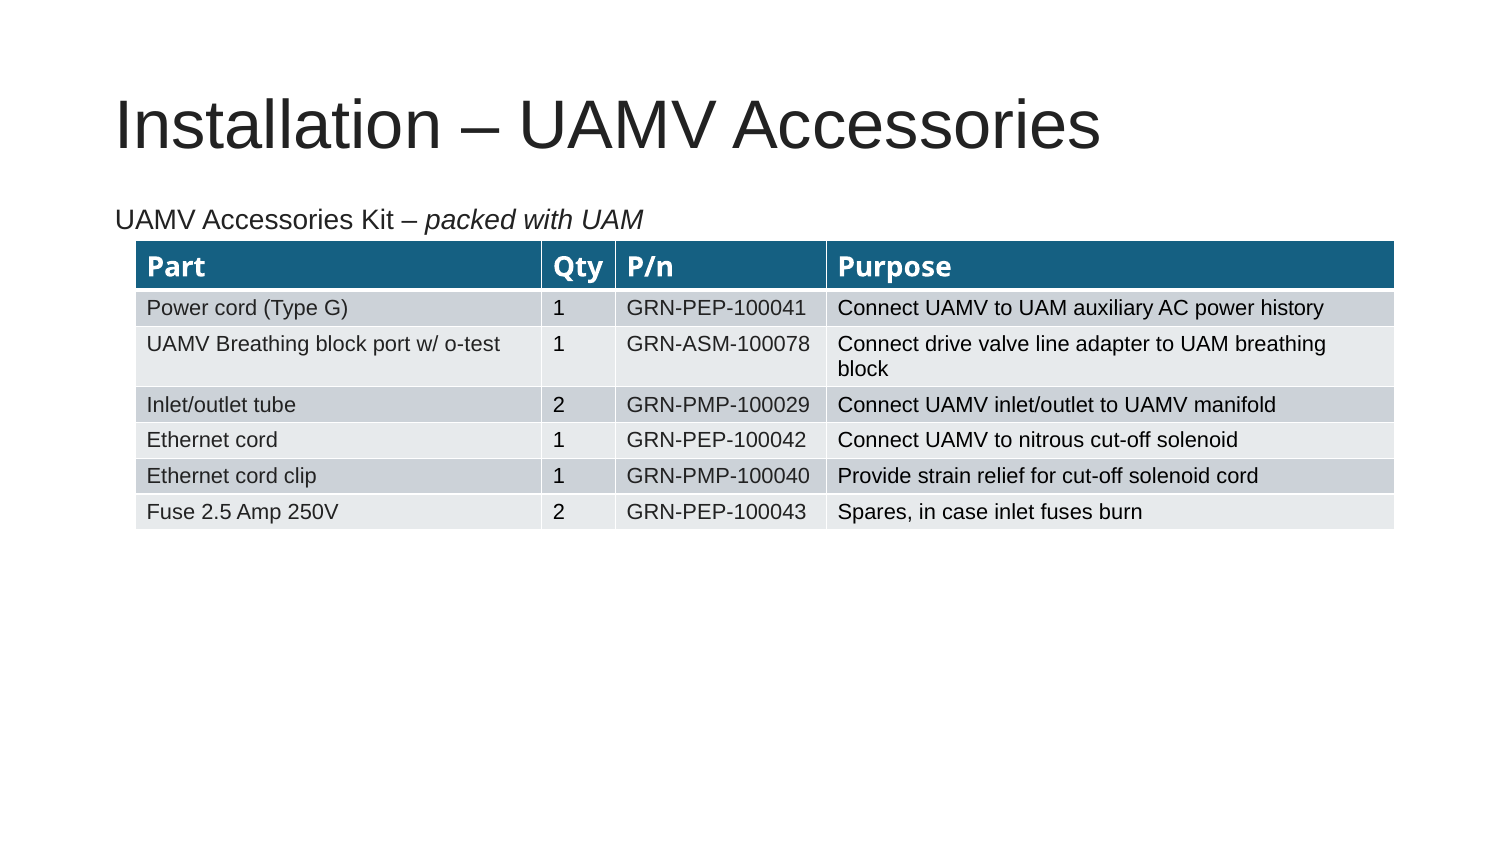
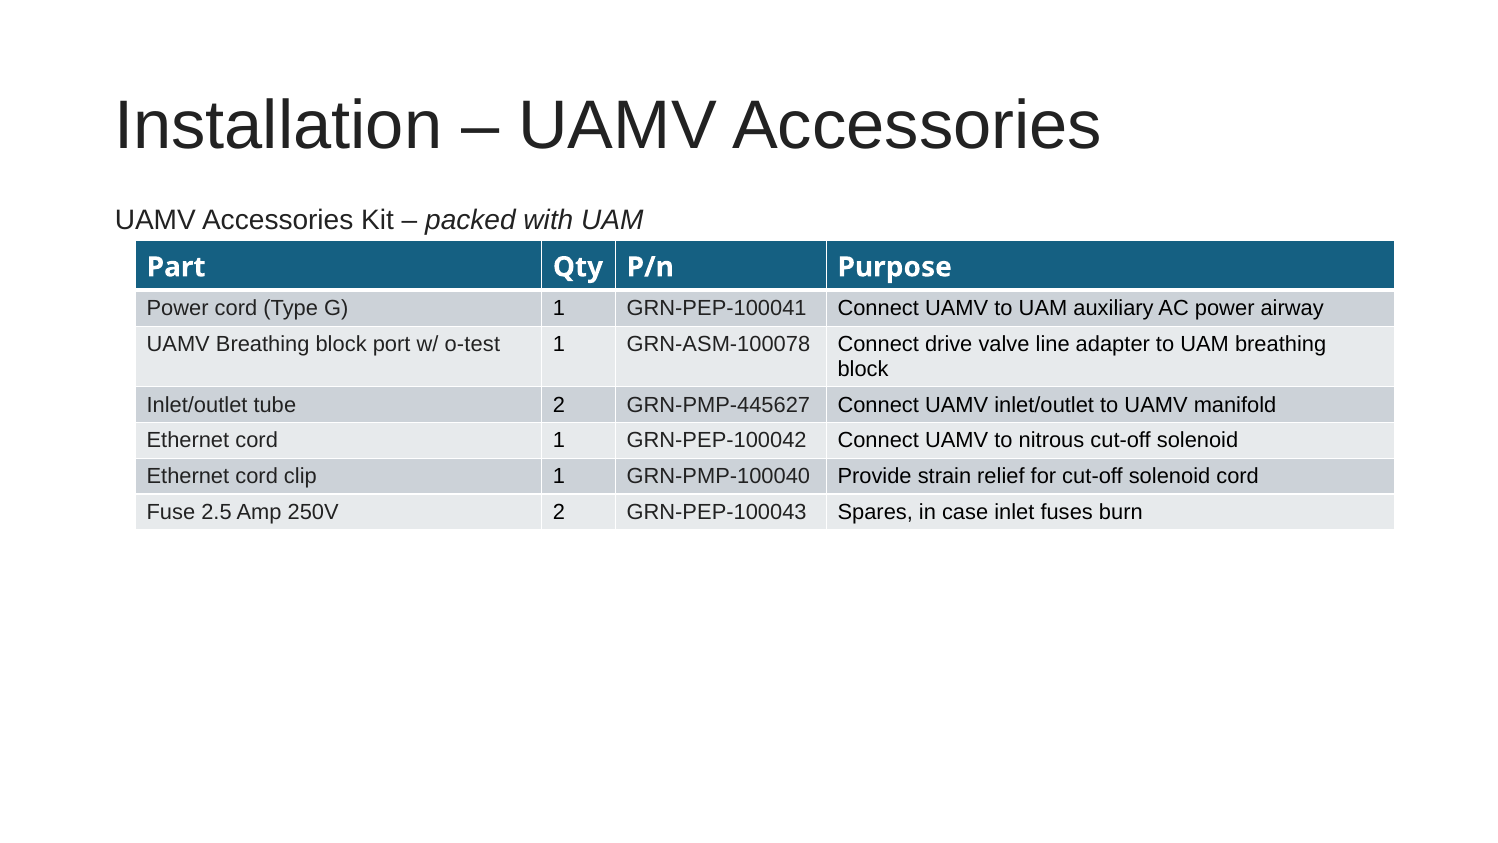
history: history -> airway
GRN-PMP-100029: GRN-PMP-100029 -> GRN-PMP-445627
